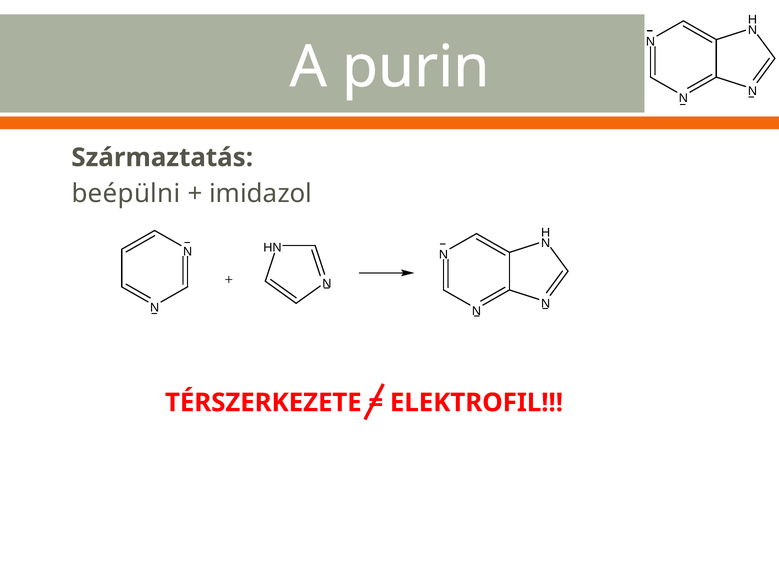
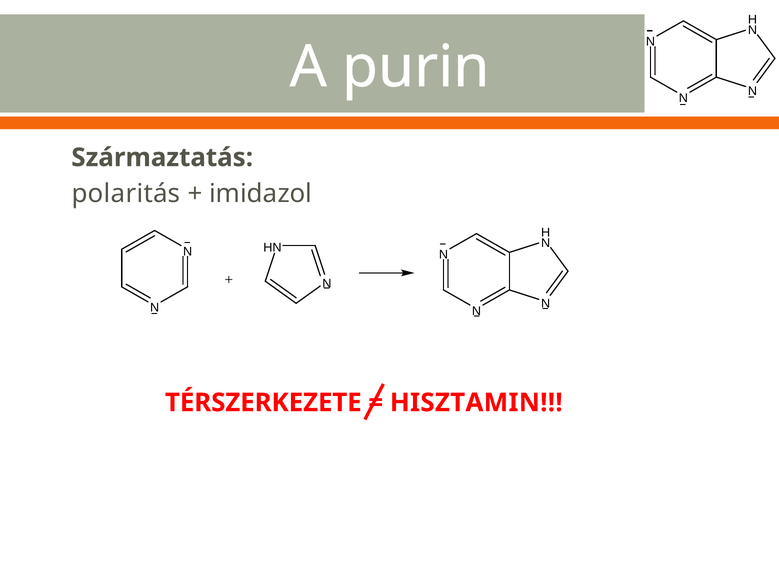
beépülni: beépülni -> polaritás
ELEKTROFIL: ELEKTROFIL -> HISZTAMIN
